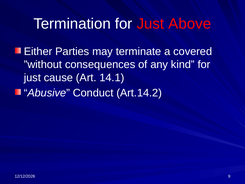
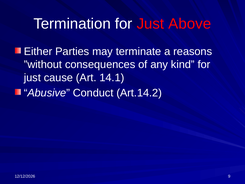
covered: covered -> reasons
